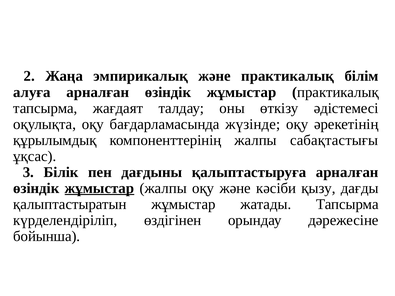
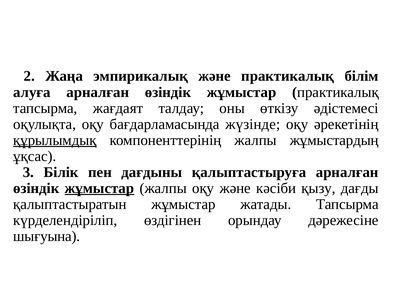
құрылымдық underline: none -> present
сабақтастығы: сабақтастығы -> жұмыстардың
бойынша: бойынша -> шығуына
